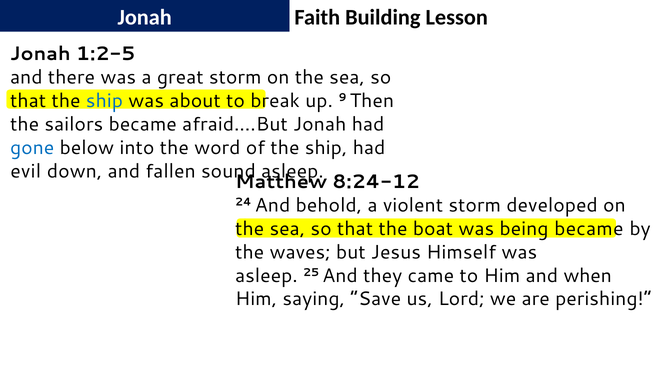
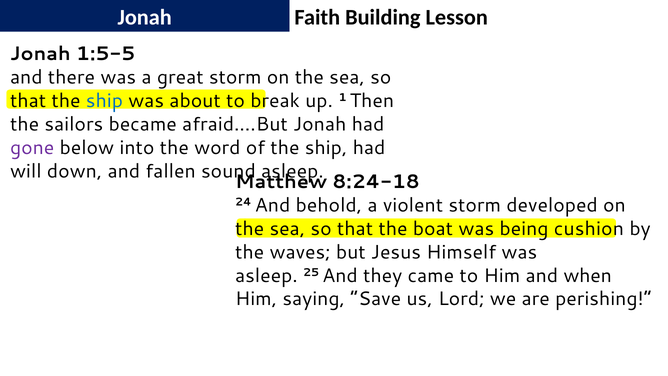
1:2-5: 1:2-5 -> 1:5-5
9: 9 -> 1
gone colour: blue -> purple
evil: evil -> will
8:24-12: 8:24-12 -> 8:24-18
being became: became -> cushion
